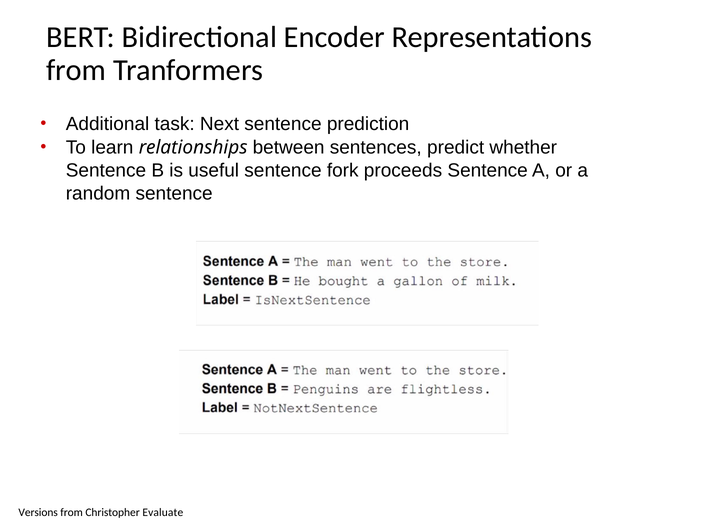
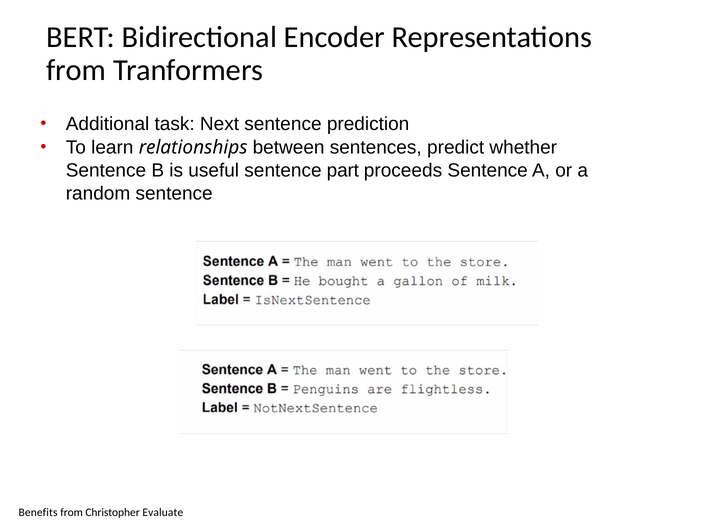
fork: fork -> part
Versions: Versions -> Benefits
